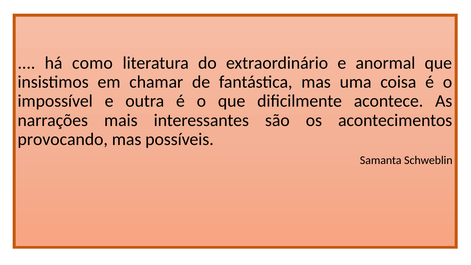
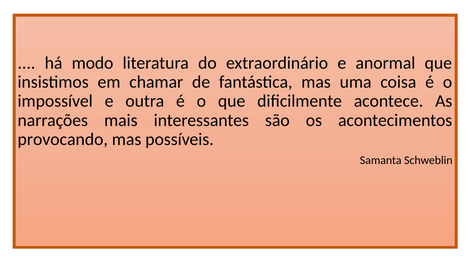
como: como -> modo
